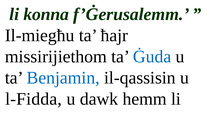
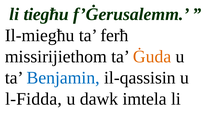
konna: konna -> tiegħu
ħajr: ħajr -> ferħ
Ġuda colour: blue -> orange
hemm: hemm -> imtela
